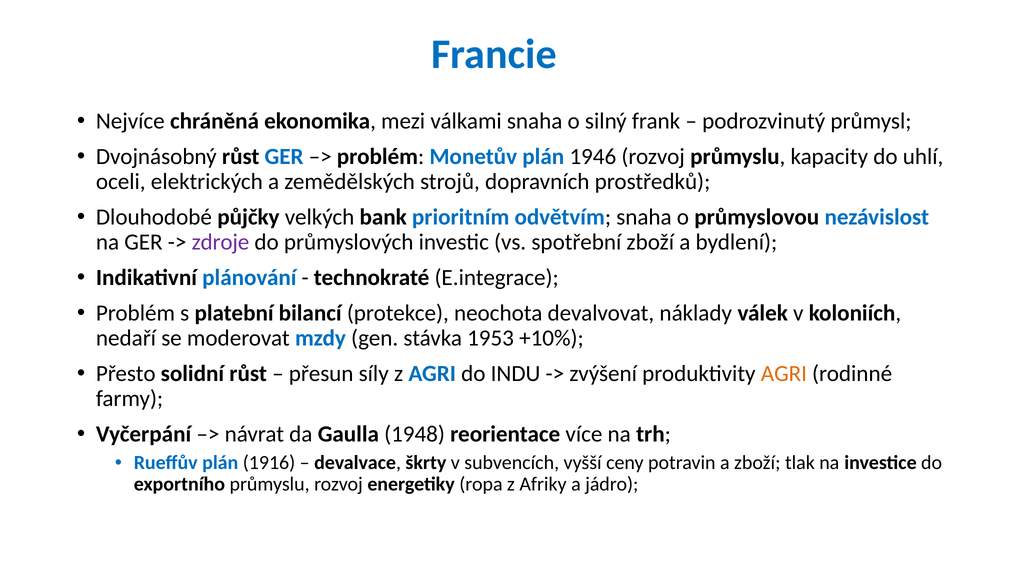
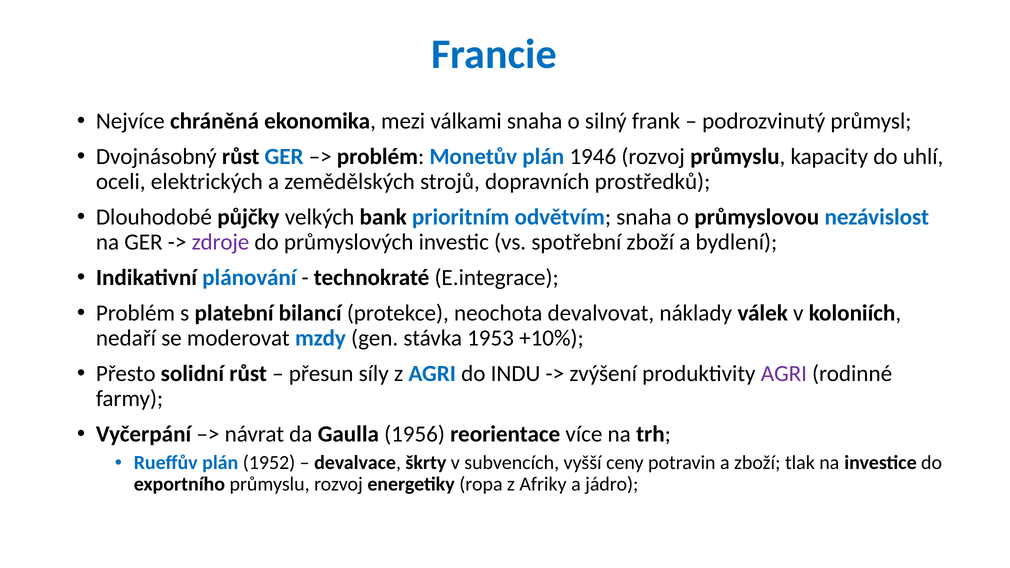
AGRI at (784, 374) colour: orange -> purple
1948: 1948 -> 1956
1916: 1916 -> 1952
